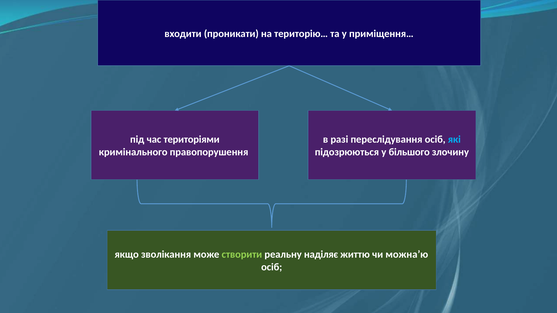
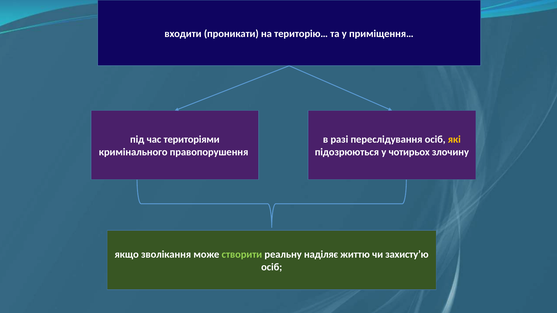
які colour: light blue -> yellow
більшого: більшого -> чотирьох
можна’ю: можна’ю -> захисту’ю
